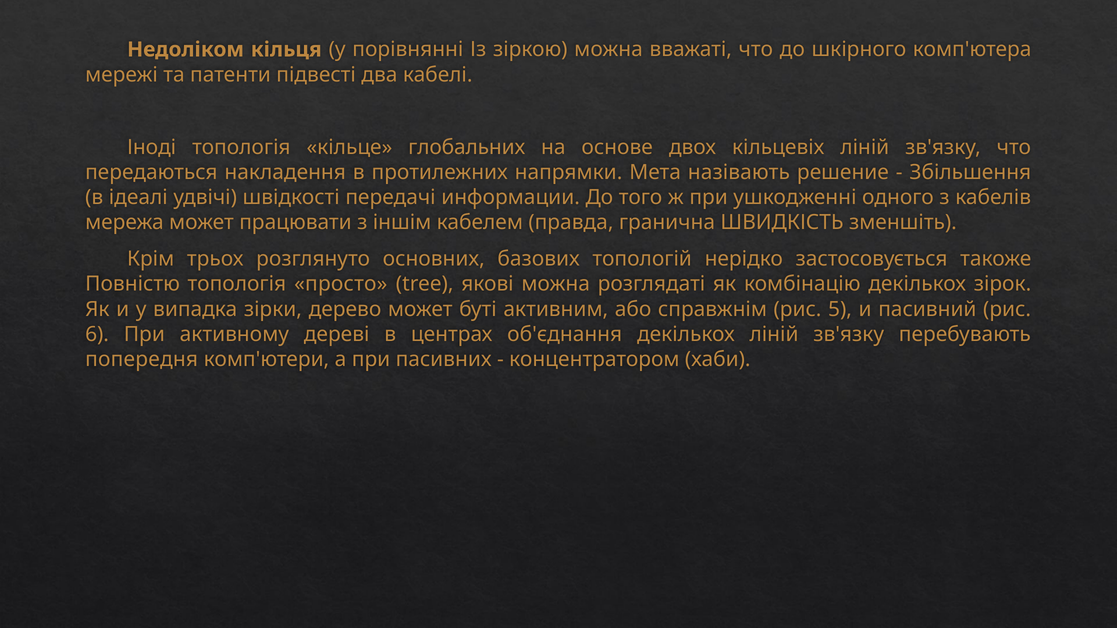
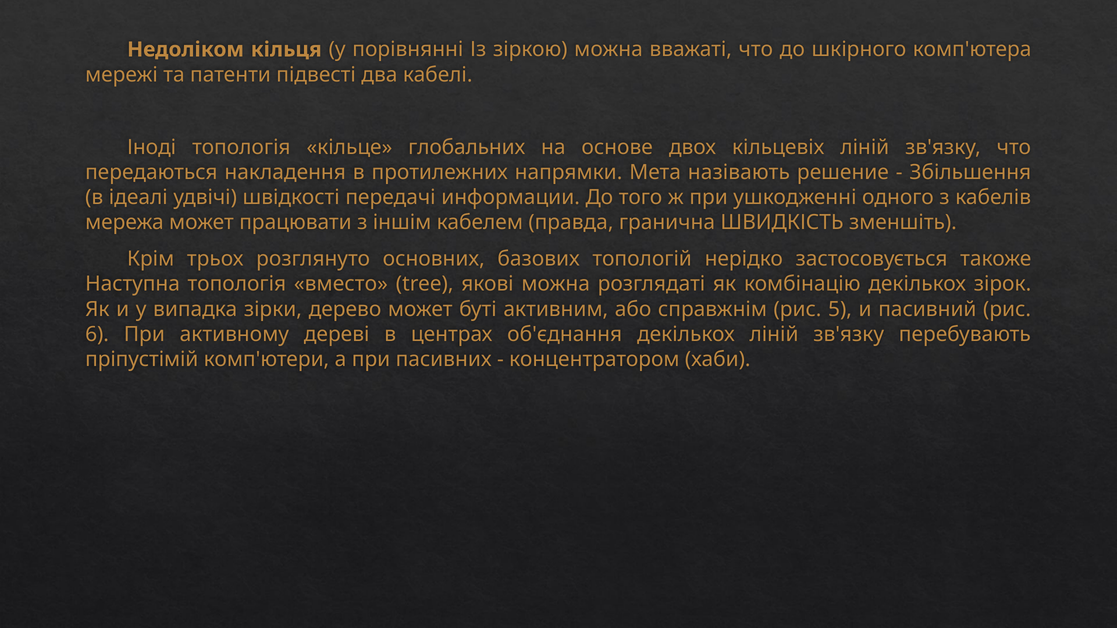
Повністю: Повністю -> Наступна
просто: просто -> вместо
попередня: попередня -> пріпустімій
